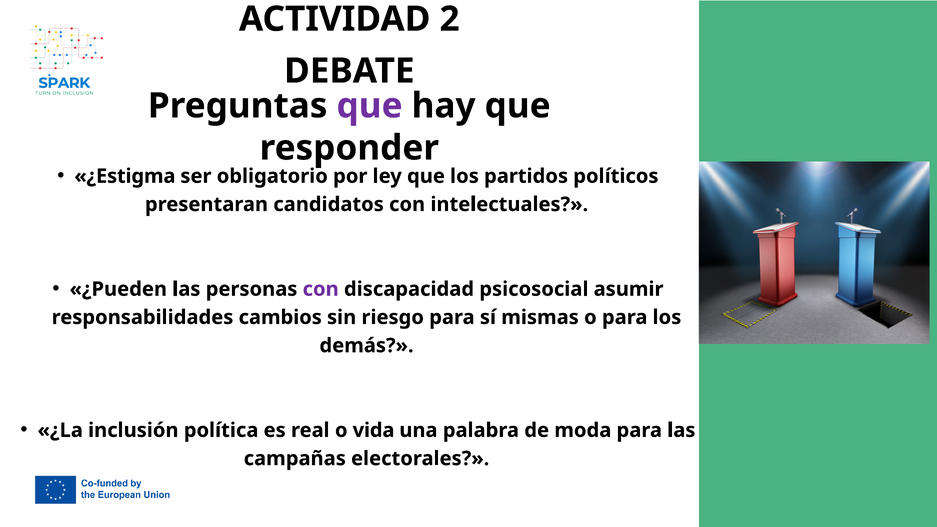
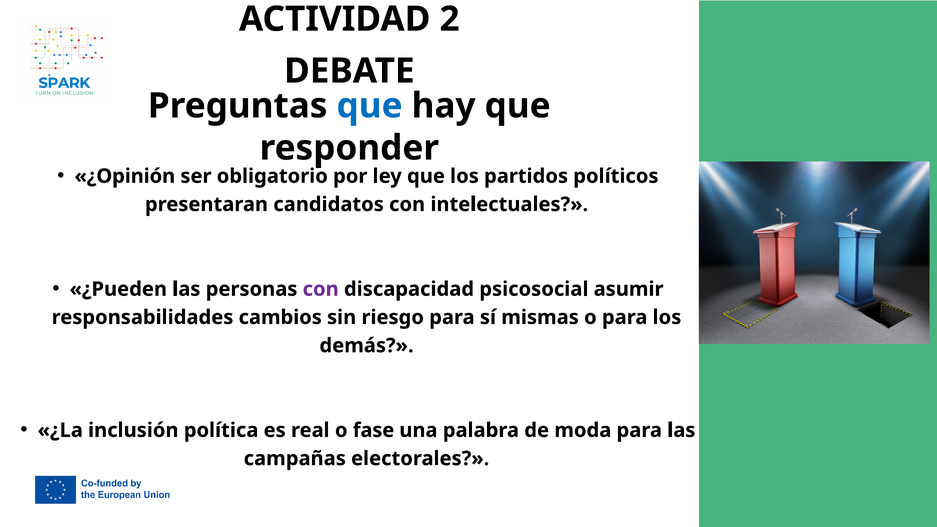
que at (370, 106) colour: purple -> blue
¿Estigma: ¿Estigma -> ¿Opinión
vida: vida -> fase
